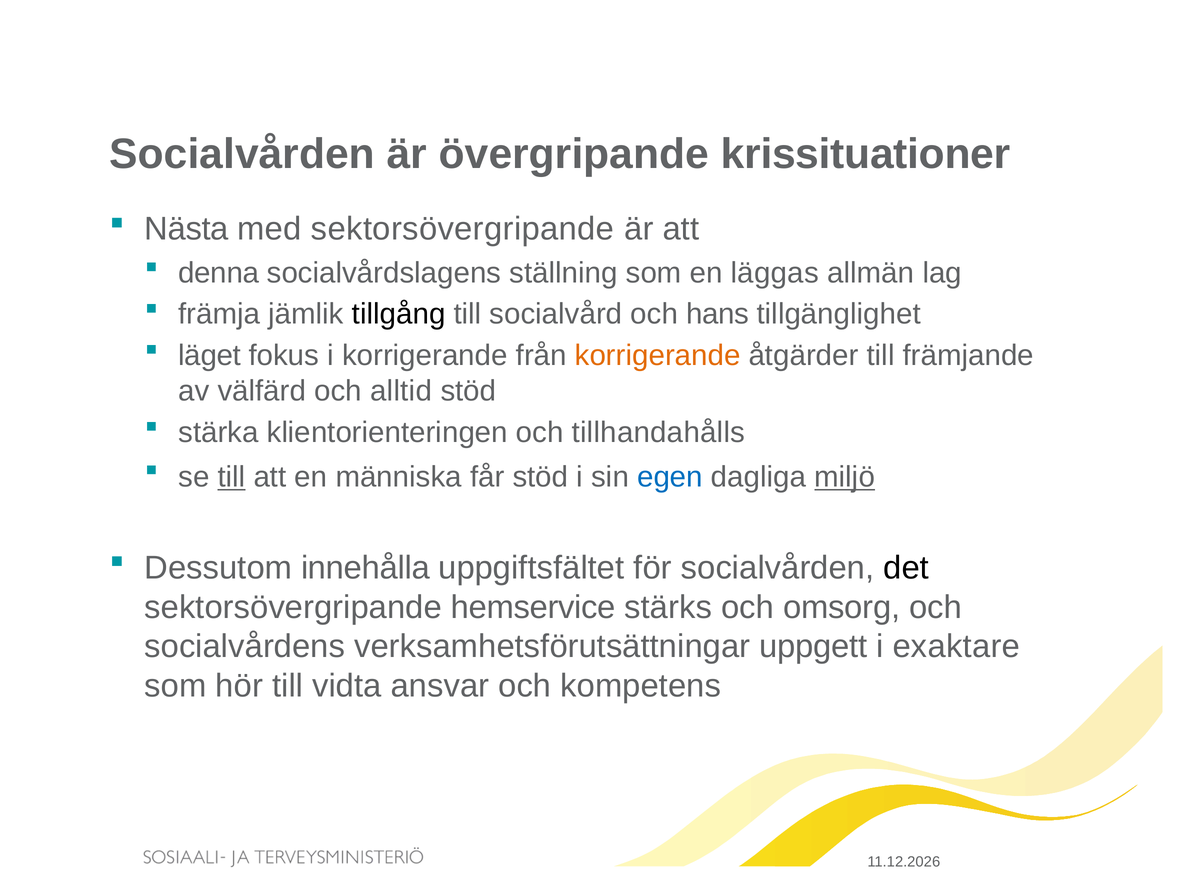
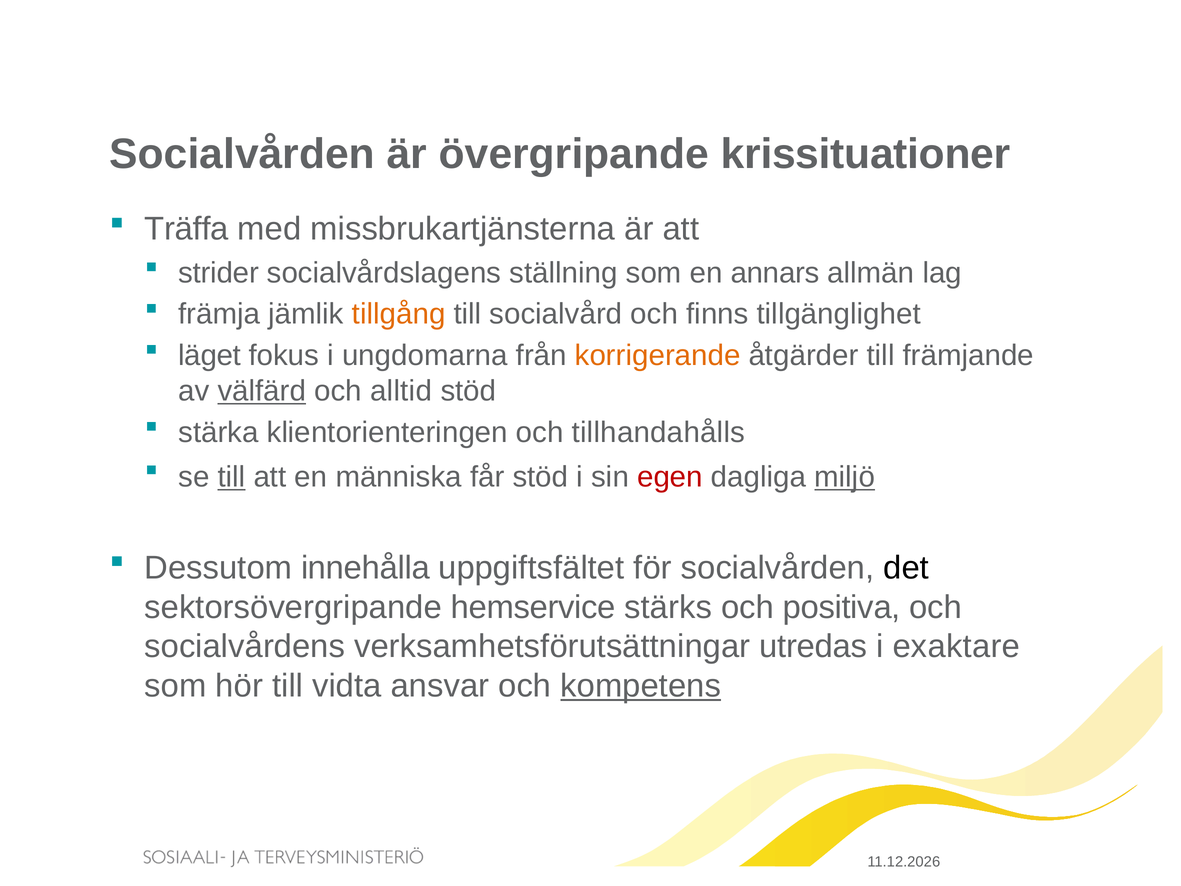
Nästa: Nästa -> Träffa
med sektorsövergripande: sektorsövergripande -> missbrukartjänsterna
denna: denna -> strider
läggas: läggas -> annars
tillgång colour: black -> orange
hans: hans -> finns
i korrigerande: korrigerande -> ungdomarna
välfärd underline: none -> present
egen colour: blue -> red
omsorg: omsorg -> positiva
uppgett: uppgett -> utredas
kompetens underline: none -> present
